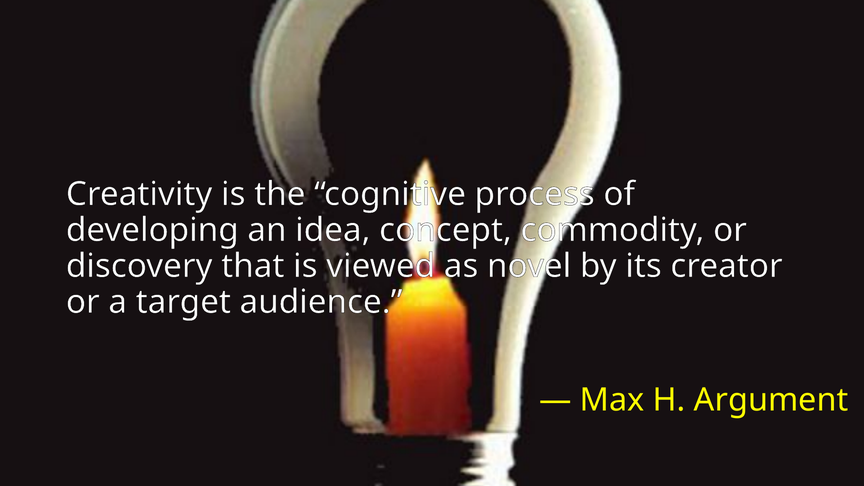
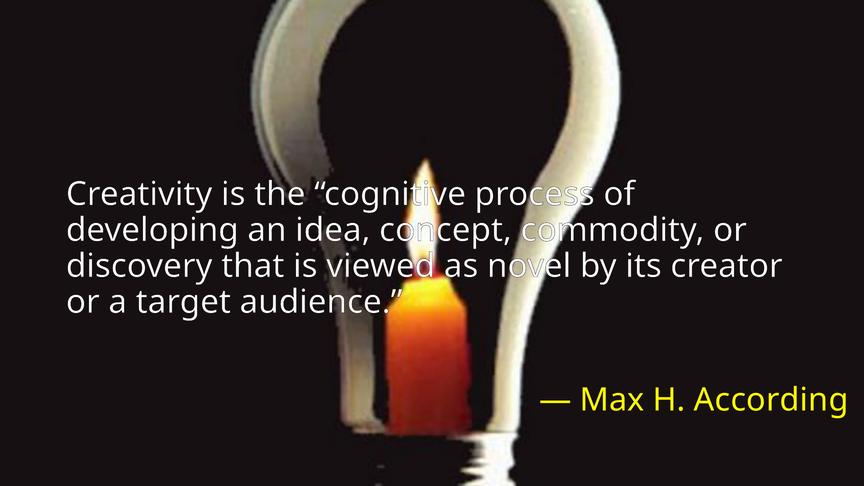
Argument: Argument -> According
